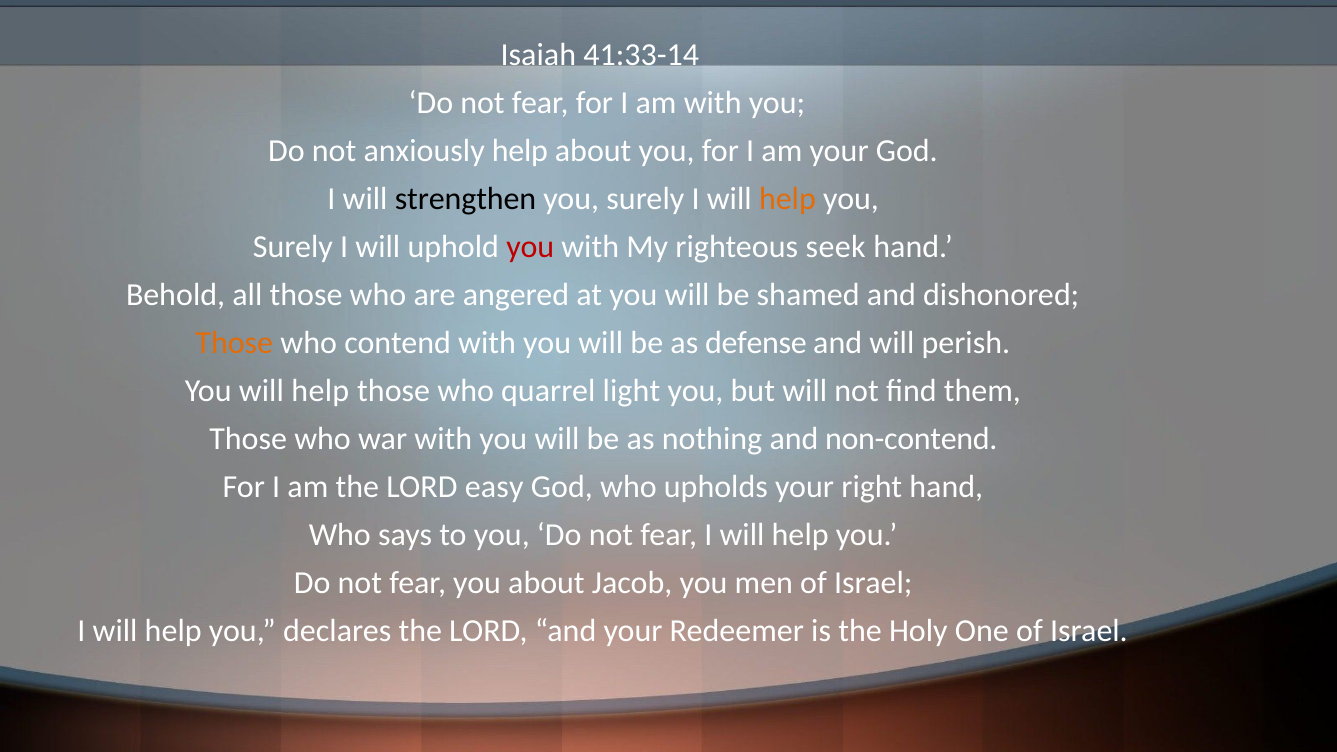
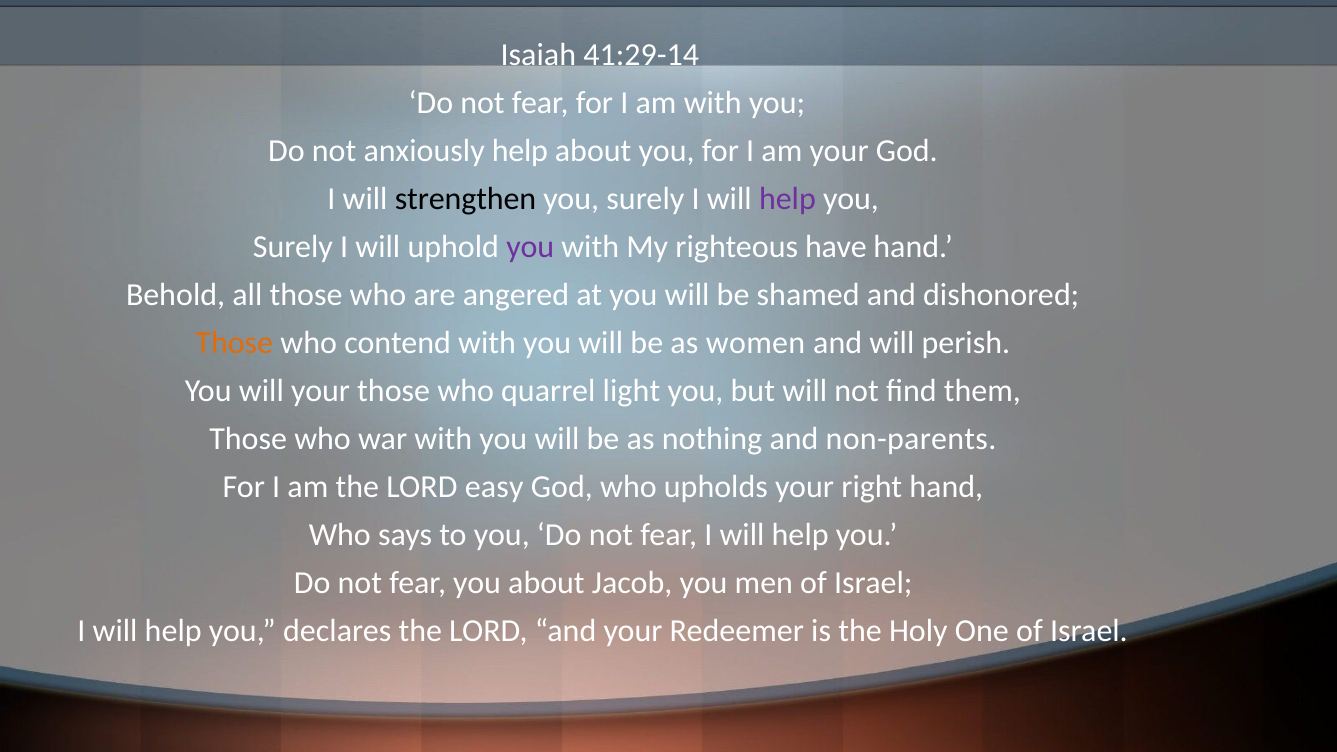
41:33-14: 41:33-14 -> 41:29-14
help at (787, 199) colour: orange -> purple
you at (530, 247) colour: red -> purple
seek: seek -> have
defense: defense -> women
You will help: help -> your
non-contend: non-contend -> non-parents
